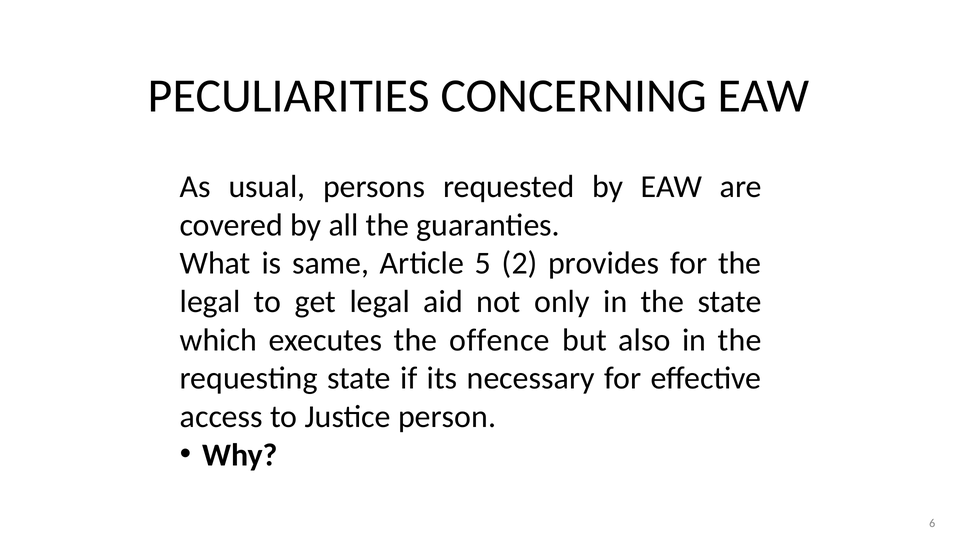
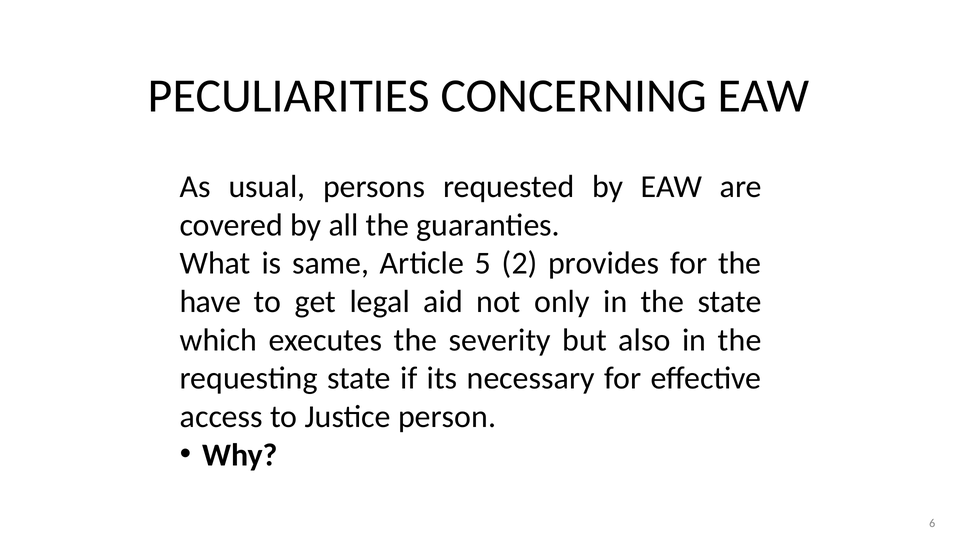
legal at (210, 302): legal -> have
offence: offence -> severity
